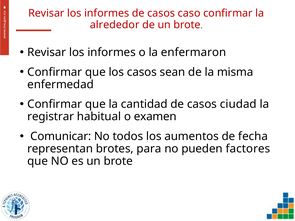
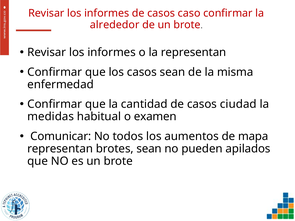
la enfermaron: enfermaron -> representan
registrar: registrar -> medidas
fecha: fecha -> mapa
brotes para: para -> sean
factores: factores -> apilados
